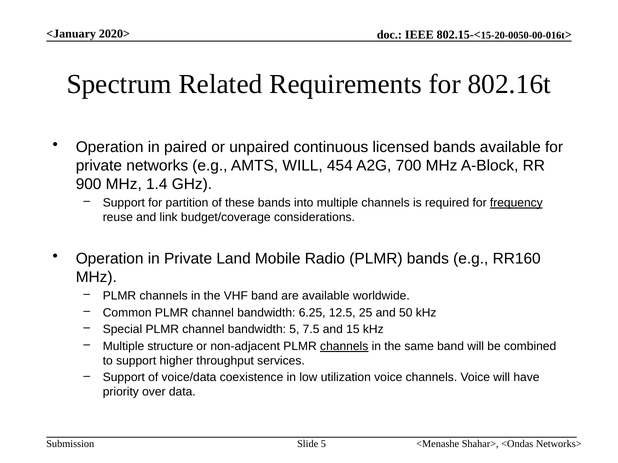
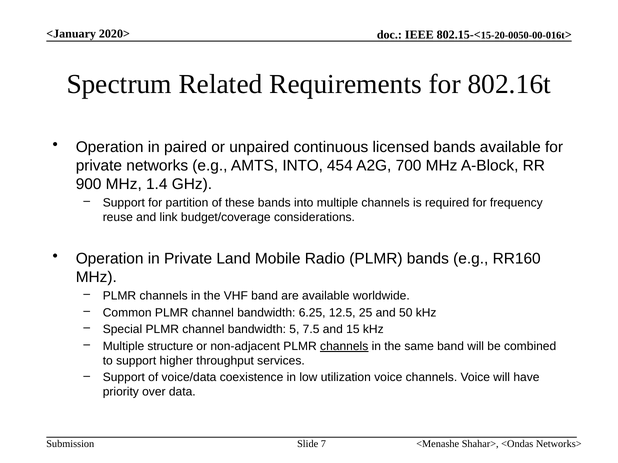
AMTS WILL: WILL -> INTO
frequency underline: present -> none
Slide 5: 5 -> 7
